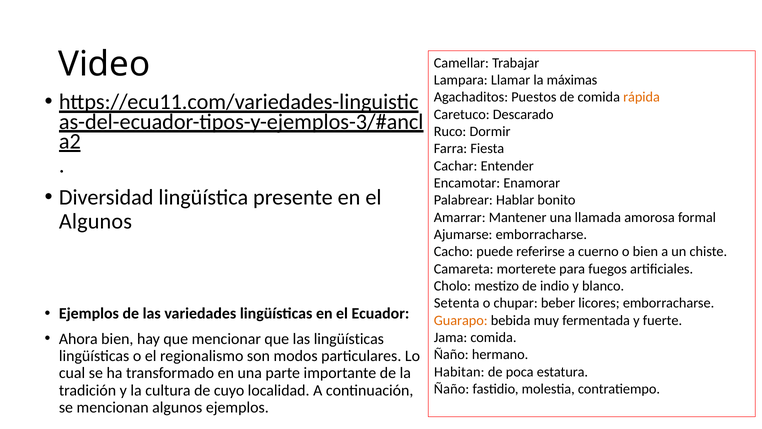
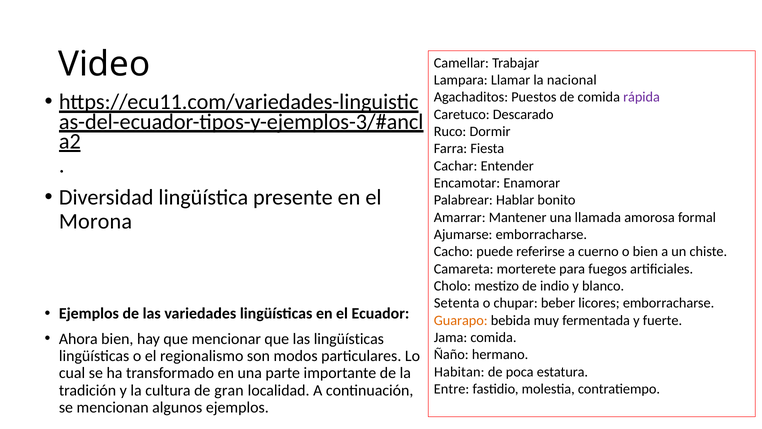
máximas: máximas -> nacional
rápida colour: orange -> purple
Algunos at (95, 221): Algunos -> Morona
Ñaño at (452, 389): Ñaño -> Entre
cuyo: cuyo -> gran
